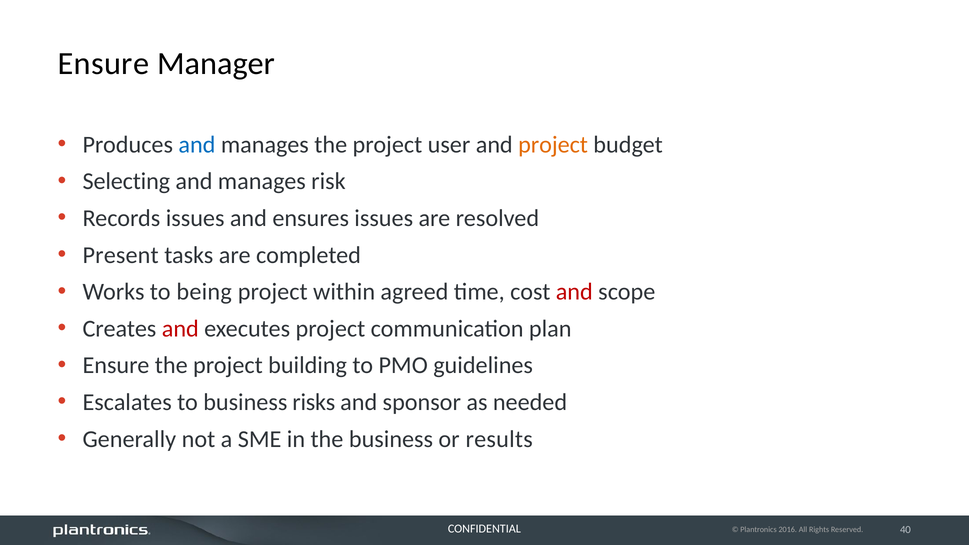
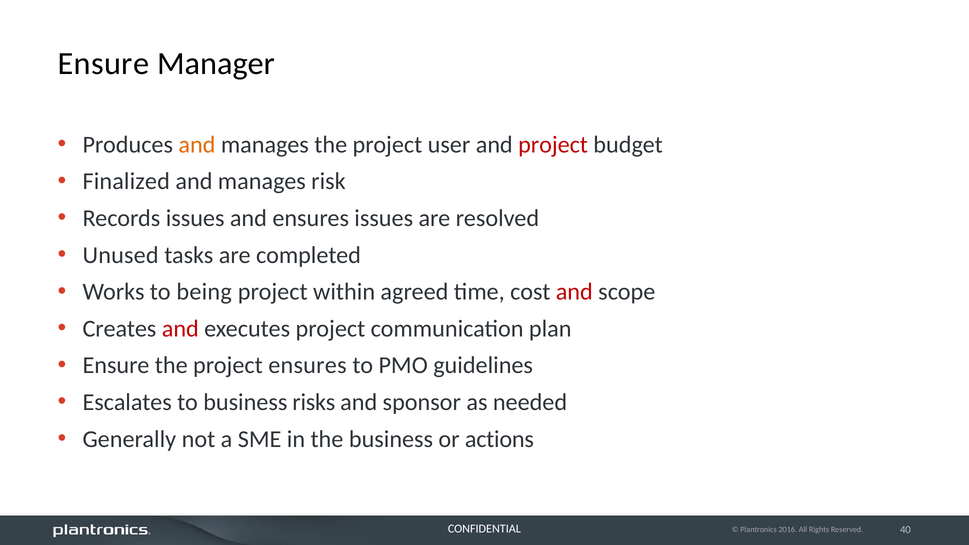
and at (197, 145) colour: blue -> orange
project at (553, 145) colour: orange -> red
Selecting: Selecting -> Finalized
Present: Present -> Unused
project building: building -> ensures
results: results -> actions
